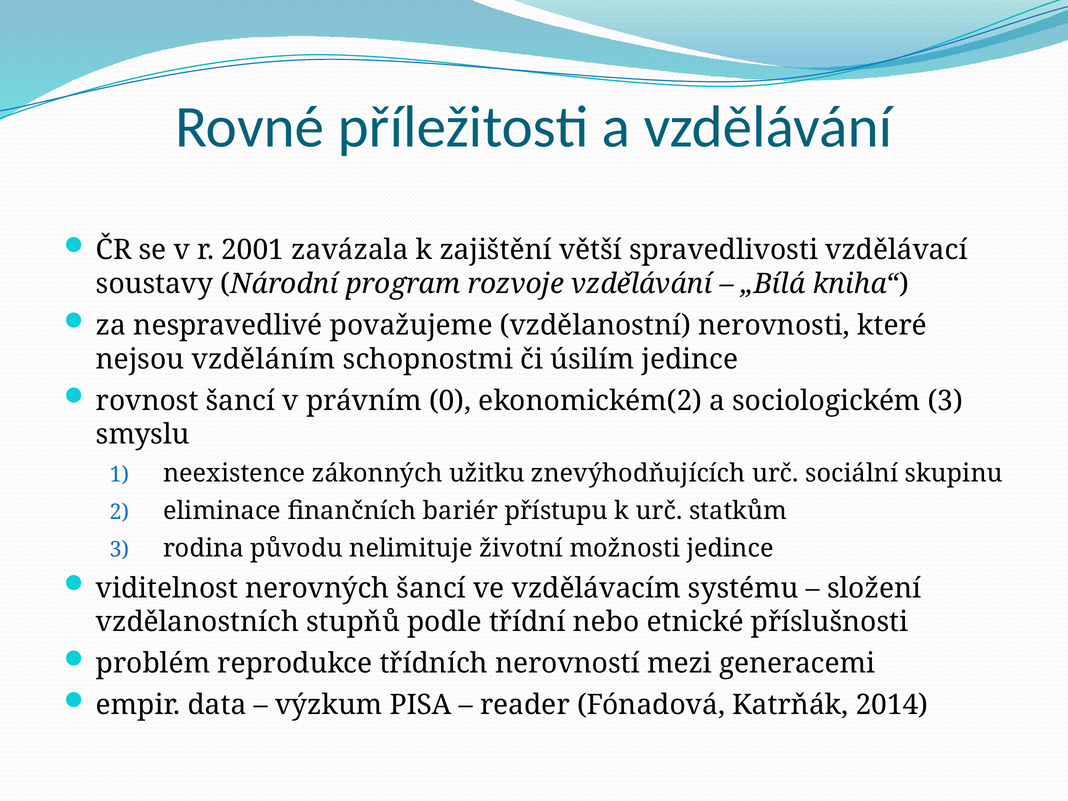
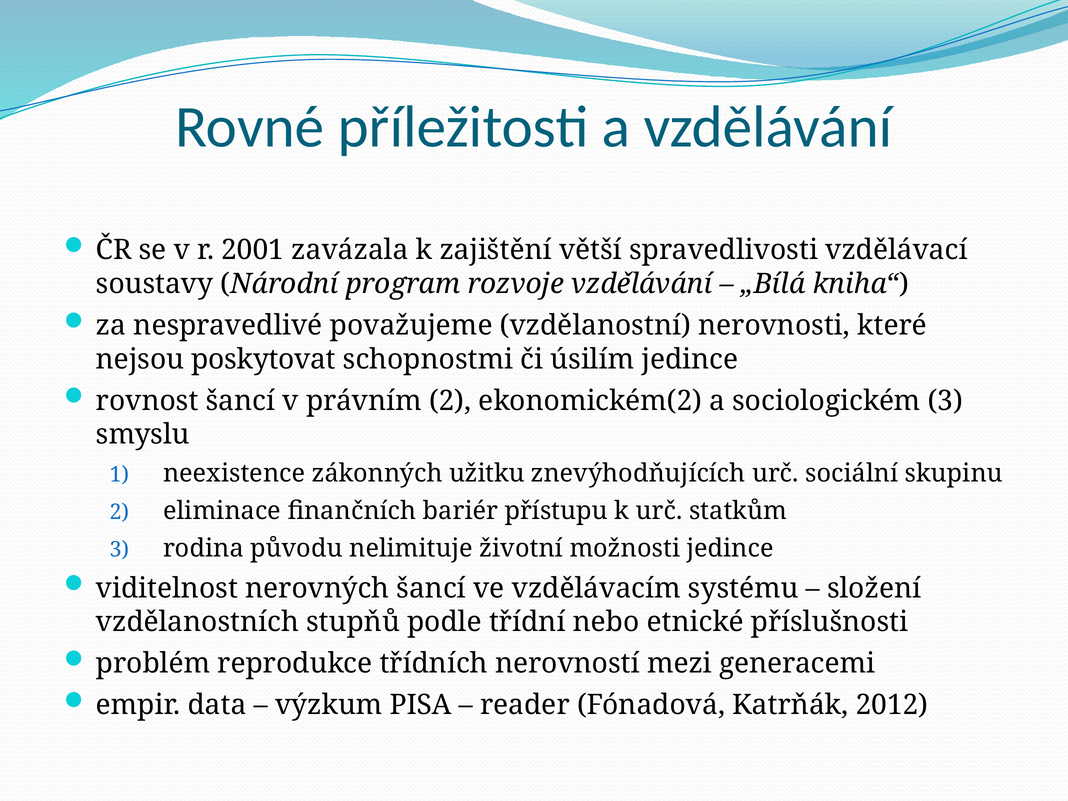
vzděláním: vzděláním -> poskytovat
právním 0: 0 -> 2
2014: 2014 -> 2012
